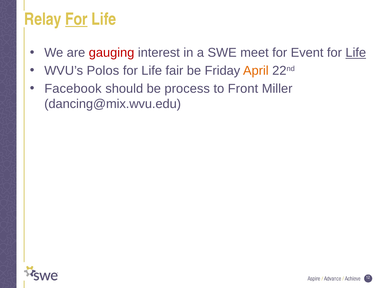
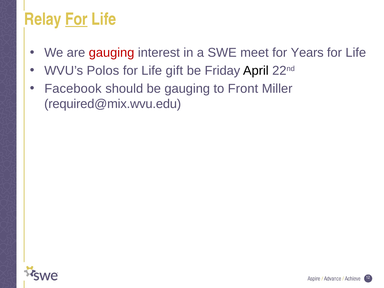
Event: Event -> Years
Life at (356, 53) underline: present -> none
fair: fair -> gift
April colour: orange -> black
be process: process -> gauging
dancing@mix.wvu.edu: dancing@mix.wvu.edu -> required@mix.wvu.edu
